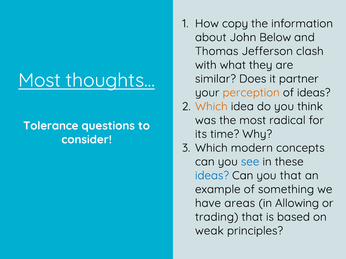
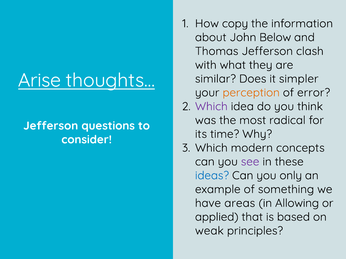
Most at (39, 80): Most -> Arise
partner: partner -> simpler
of ideas: ideas -> error
Which at (211, 107) colour: orange -> purple
Tolerance at (51, 126): Tolerance -> Jefferson
see colour: blue -> purple
you that: that -> only
trading: trading -> applied
